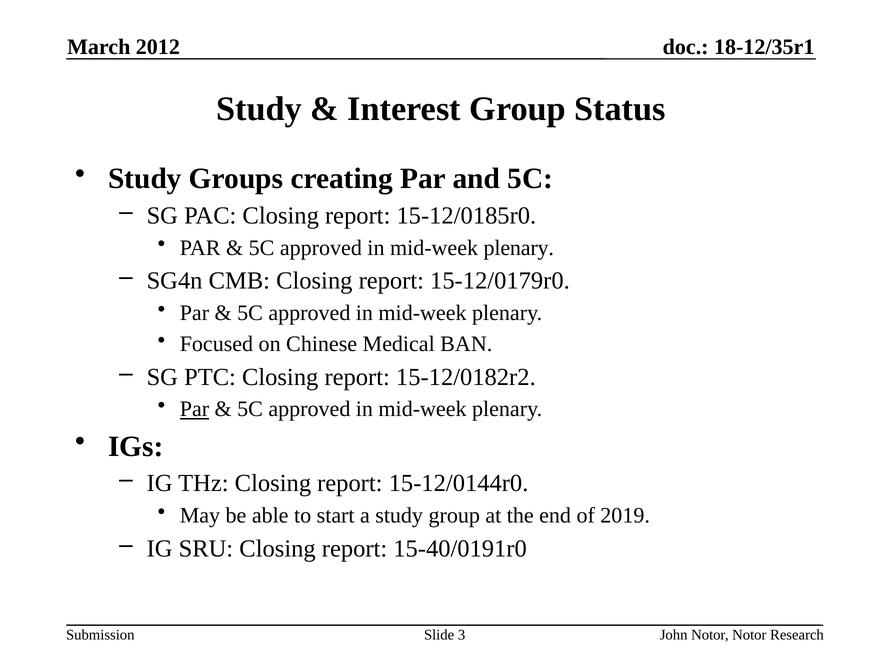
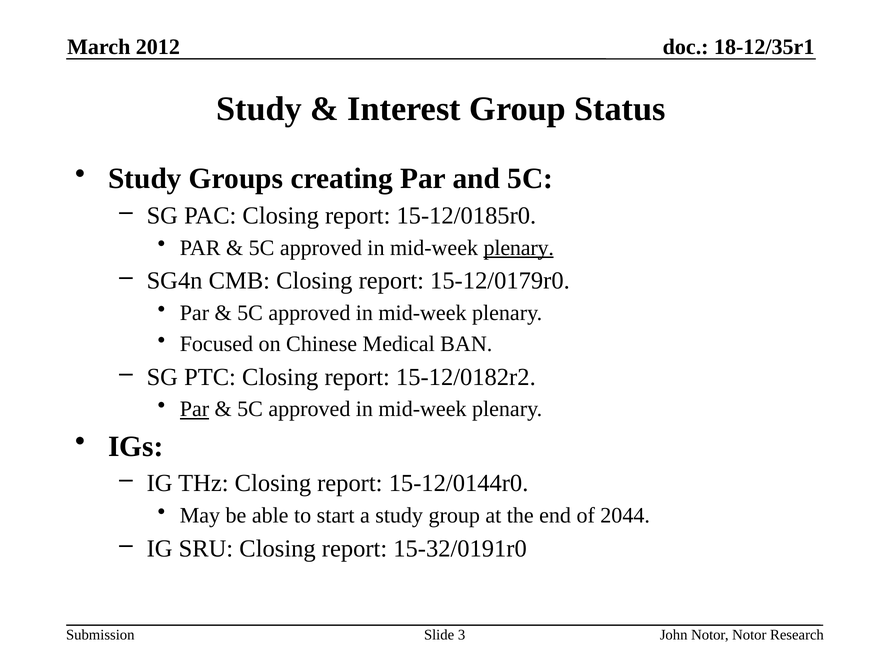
plenary at (519, 248) underline: none -> present
2019: 2019 -> 2044
15-40/0191r0: 15-40/0191r0 -> 15-32/0191r0
